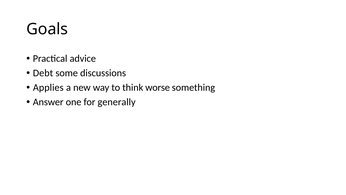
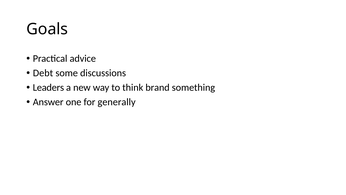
Applies: Applies -> Leaders
worse: worse -> brand
